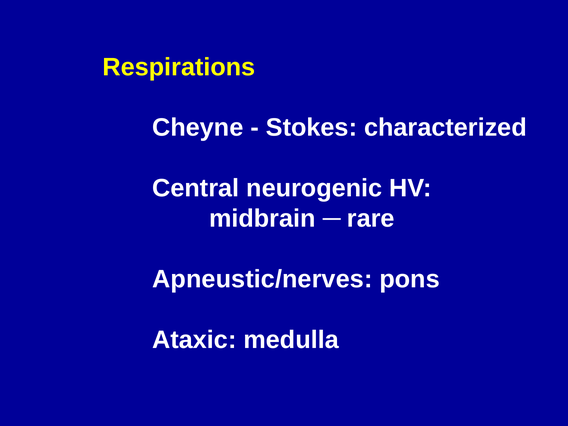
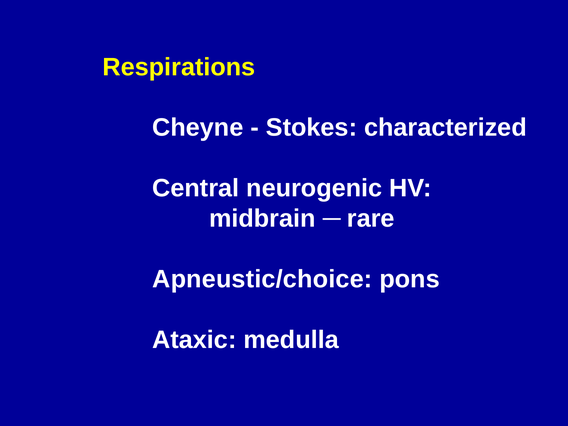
Apneustic/nerves: Apneustic/nerves -> Apneustic/choice
